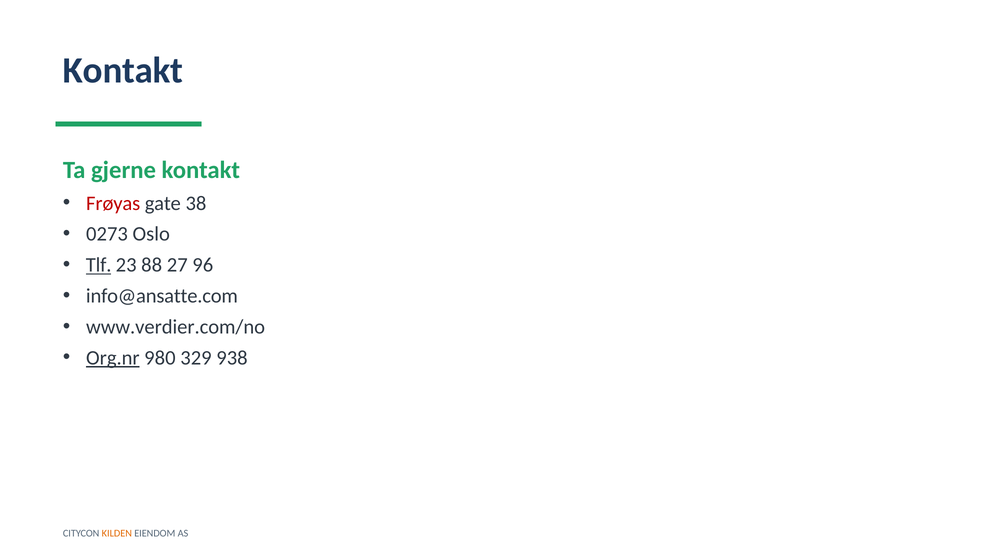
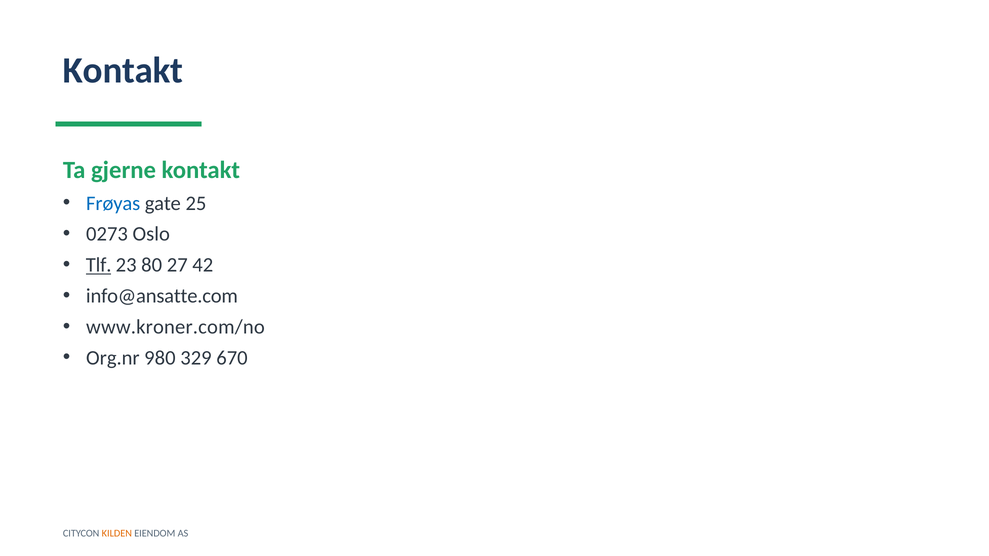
Frøyas colour: red -> blue
38: 38 -> 25
88: 88 -> 80
96: 96 -> 42
www.verdier.com/no: www.verdier.com/no -> www.kroner.com/no
Org.nr underline: present -> none
938: 938 -> 670
